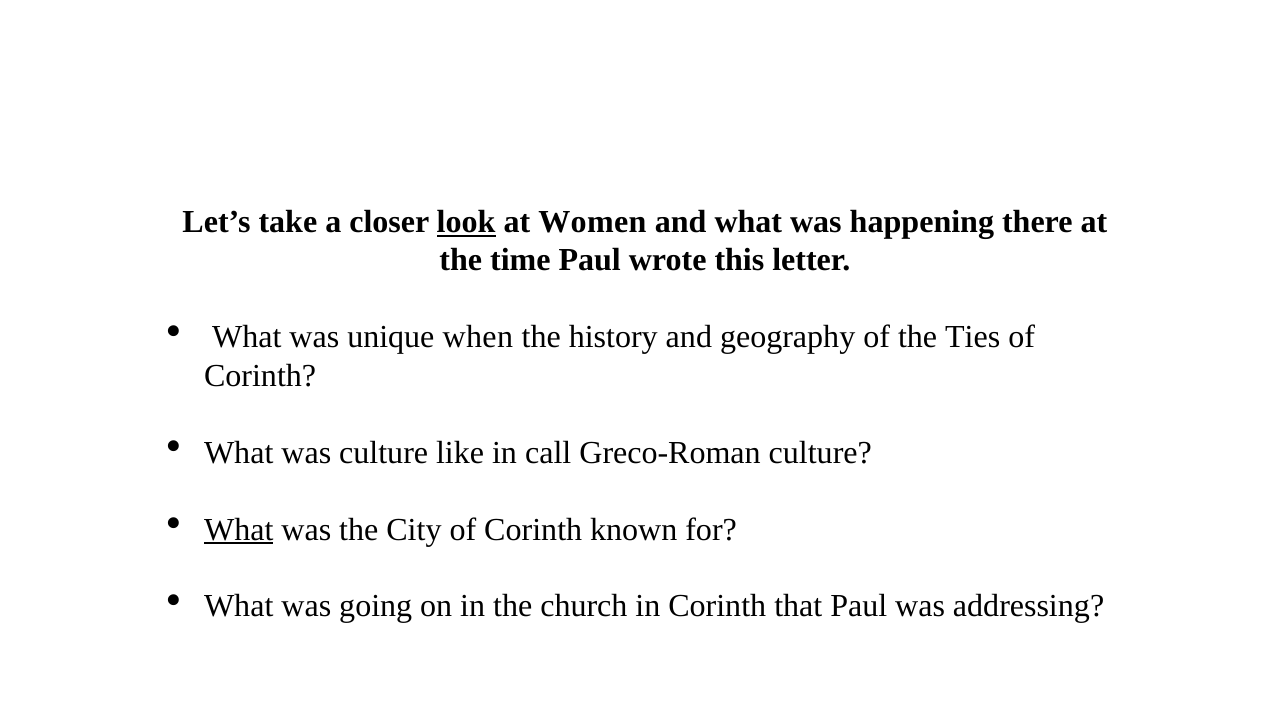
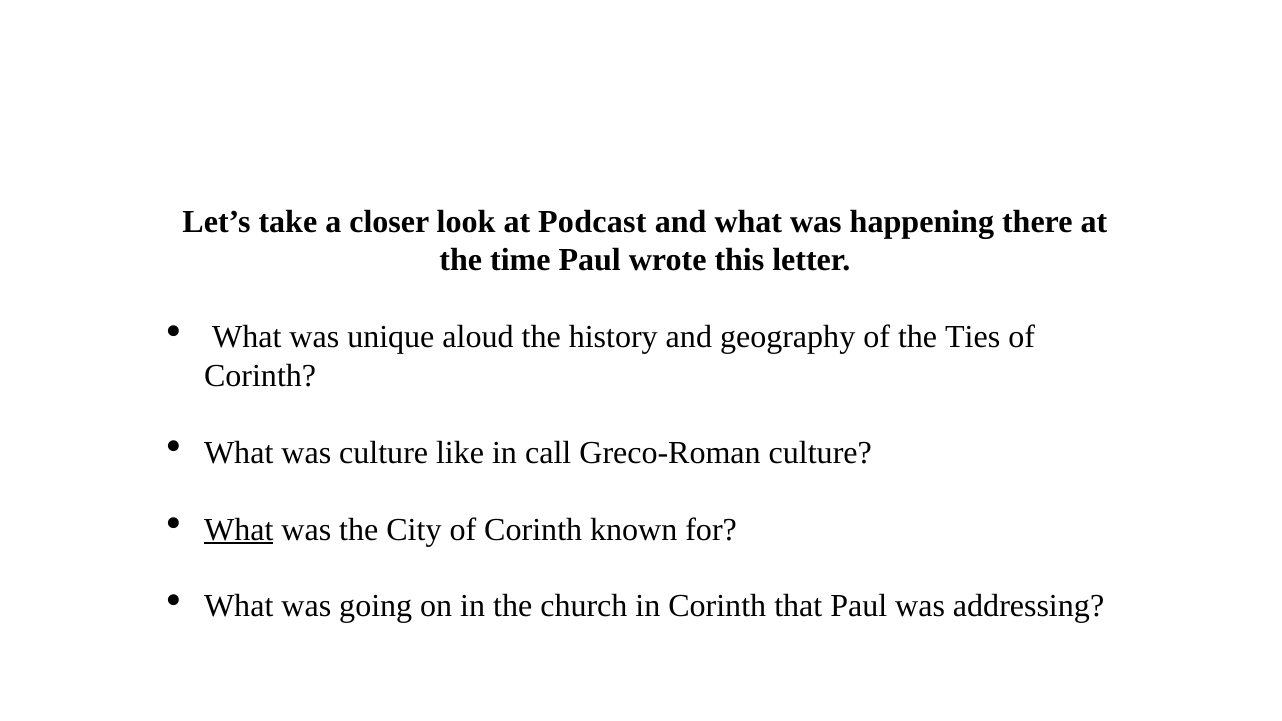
look underline: present -> none
Women: Women -> Podcast
when: when -> aloud
